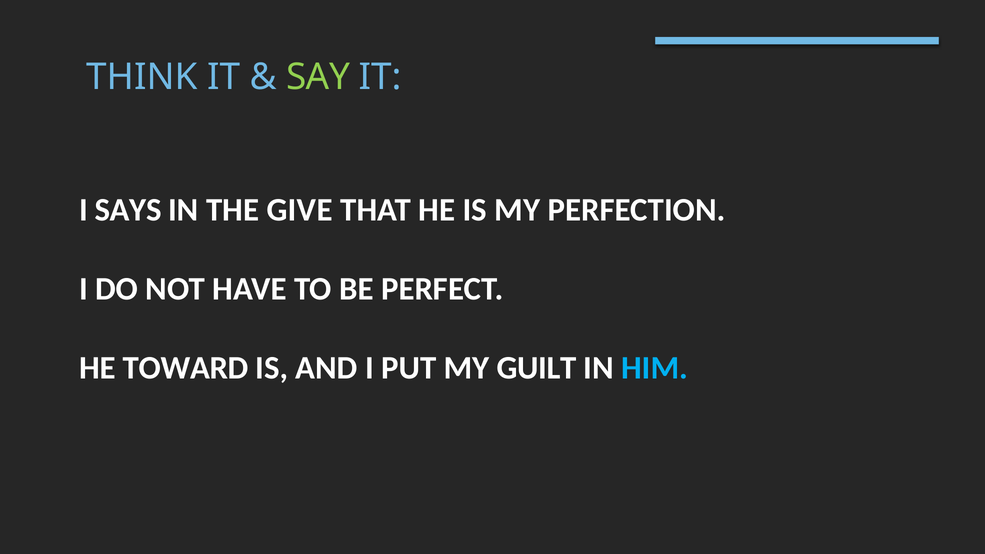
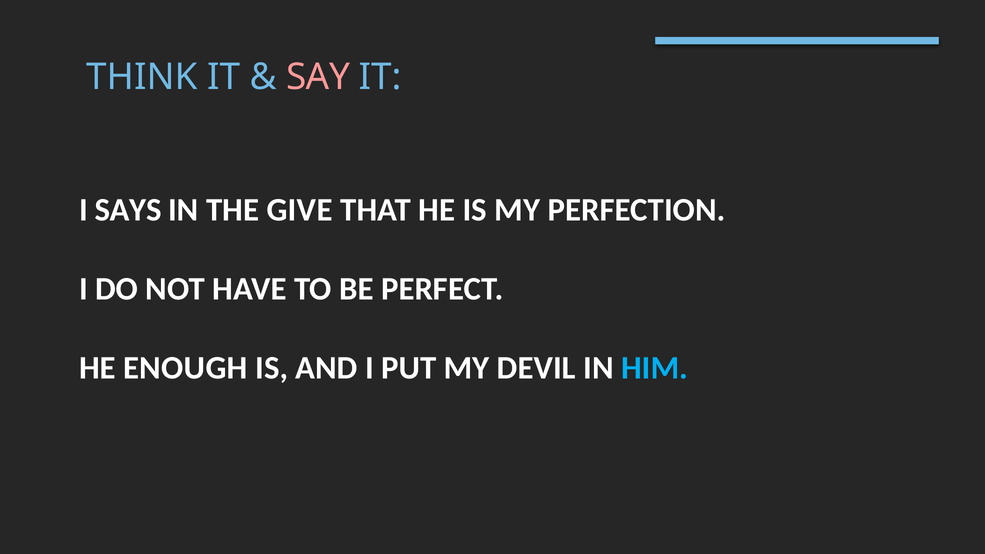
SAY colour: light green -> pink
TOWARD: TOWARD -> ENOUGH
GUILT: GUILT -> DEVIL
